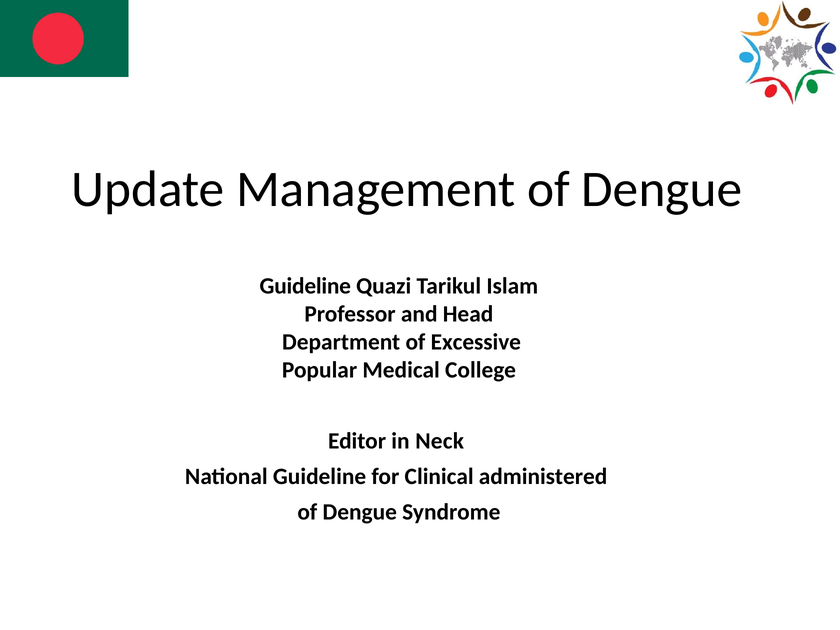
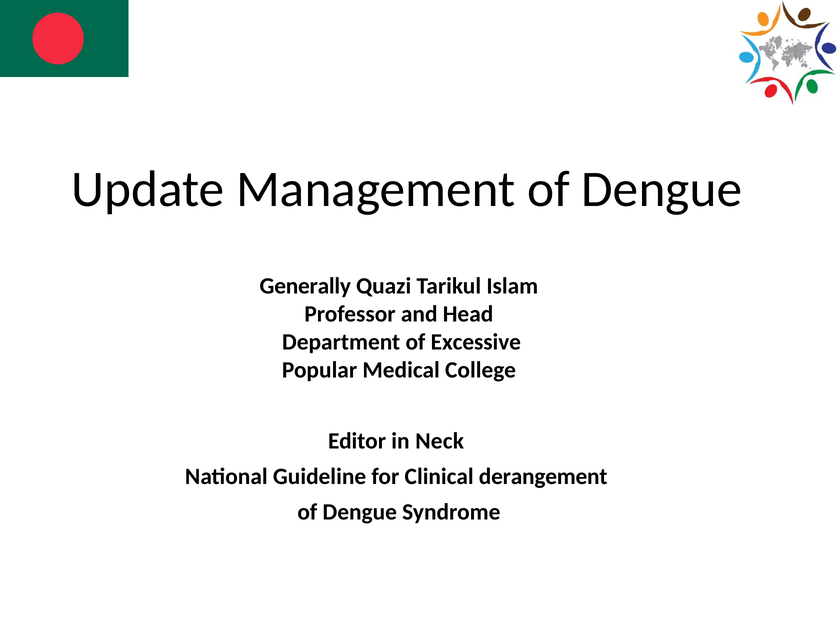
Guideline at (305, 286): Guideline -> Generally
administered: administered -> derangement
